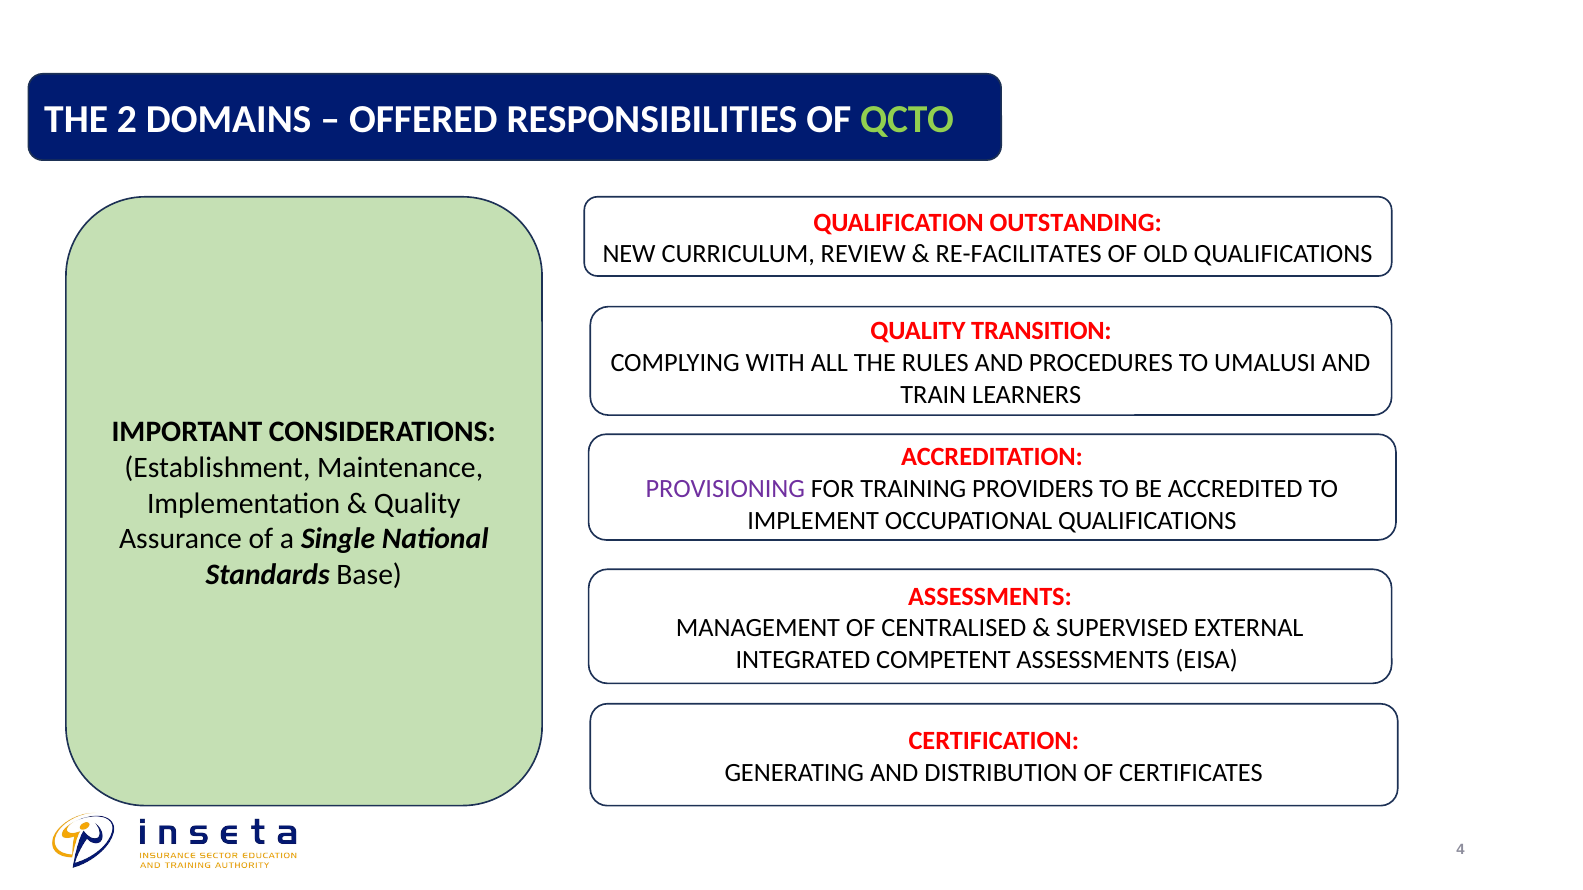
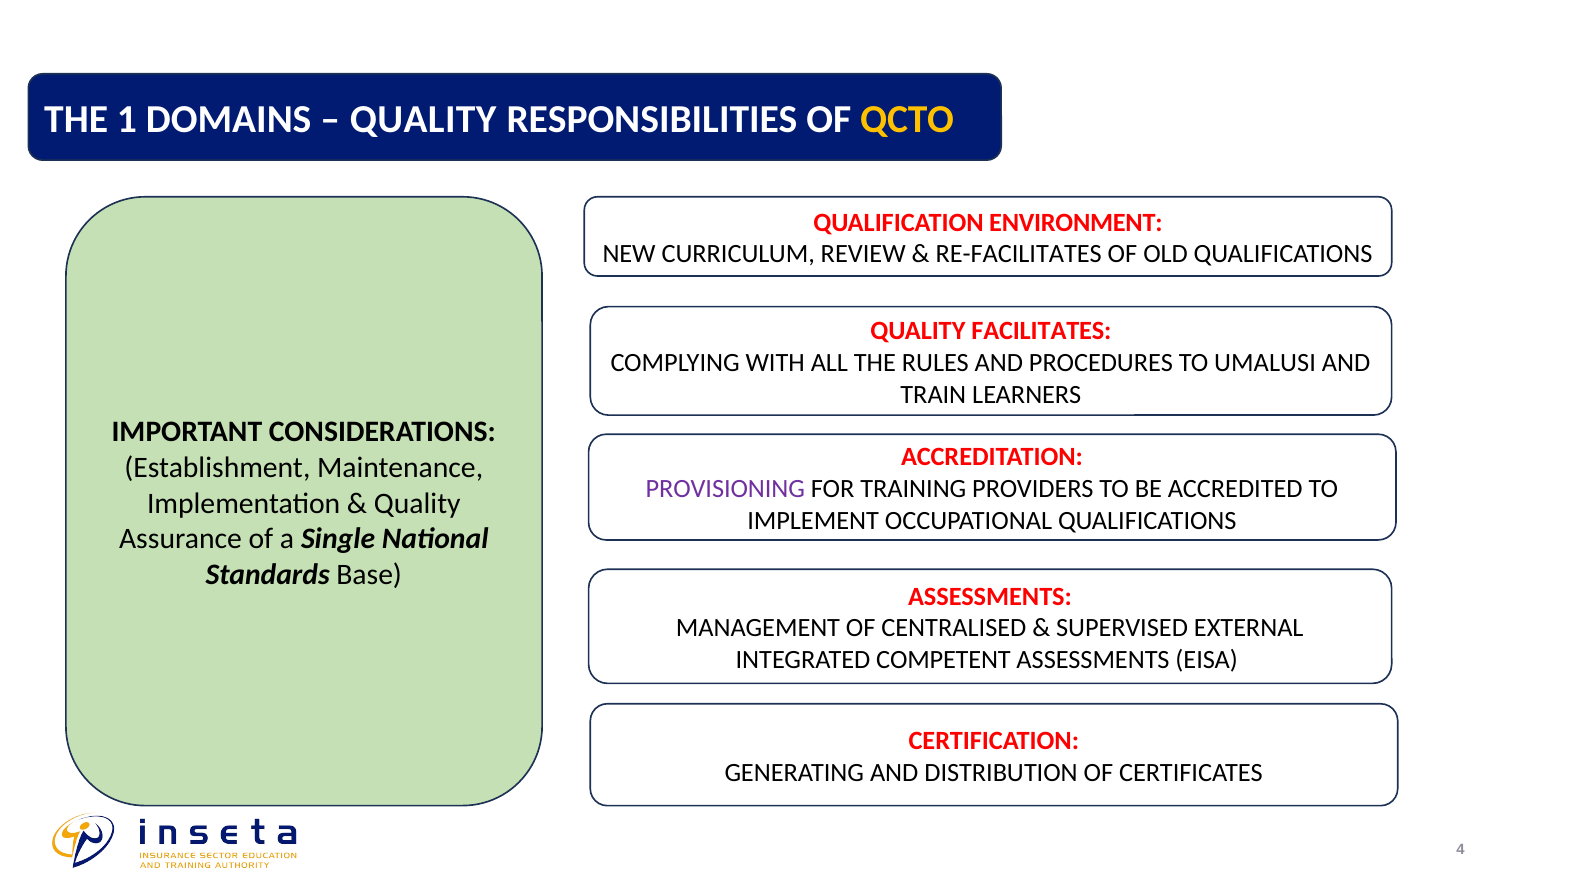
2: 2 -> 1
OFFERED at (423, 120): OFFERED -> QUALITY
QCTO colour: light green -> yellow
OUTSTANDING: OUTSTANDING -> ENVIRONMENT
TRANSITION: TRANSITION -> FACILITATES
